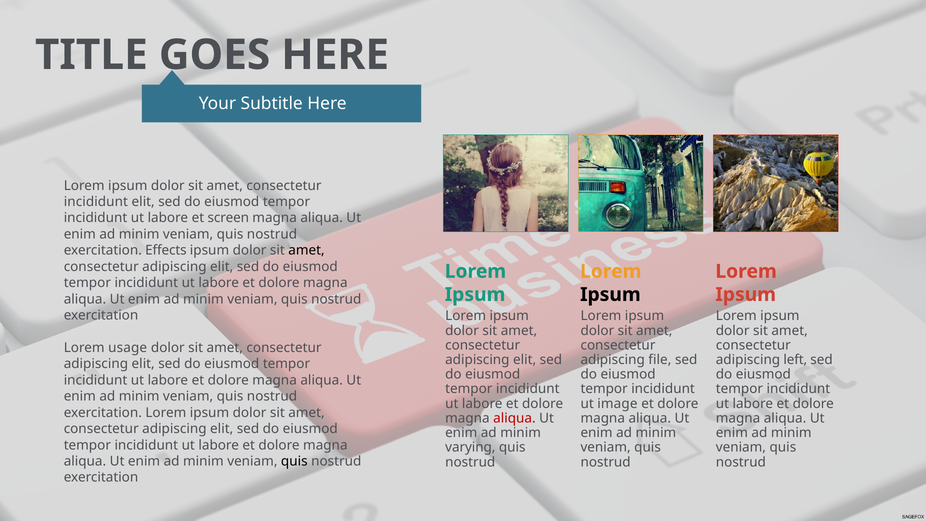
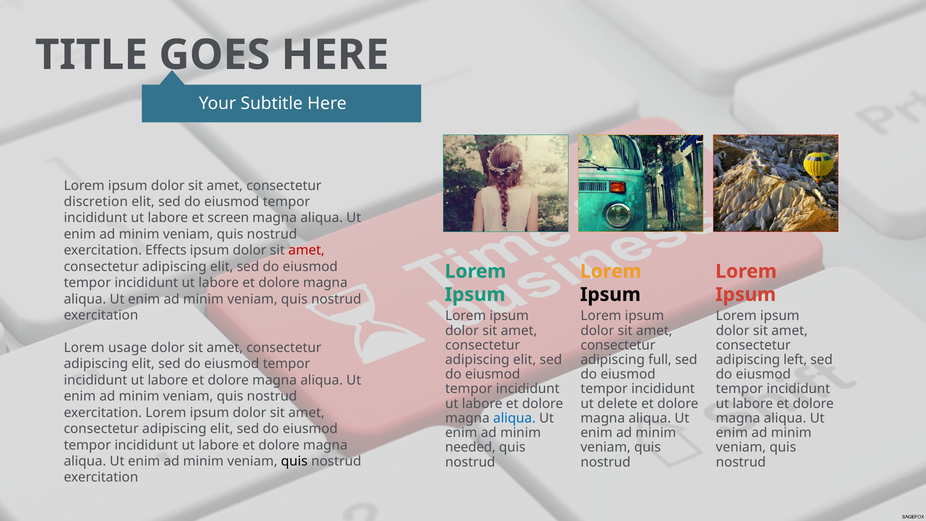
incididunt at (96, 202): incididunt -> discretion
amet at (307, 250) colour: black -> red
file: file -> full
image: image -> delete
aliqua at (514, 418) colour: red -> blue
varying: varying -> needed
